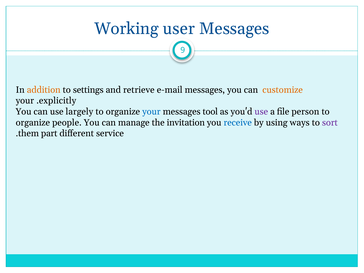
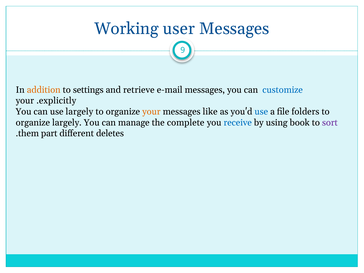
customize colour: orange -> blue
your at (151, 112) colour: blue -> orange
tool: tool -> like
use at (261, 112) colour: purple -> blue
person: person -> folders
organize people: people -> largely
invitation: invitation -> complete
ways: ways -> book
service: service -> deletes
